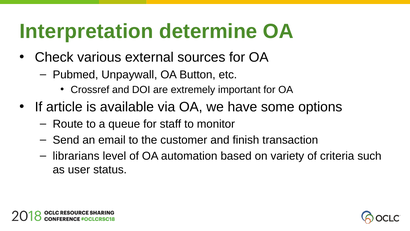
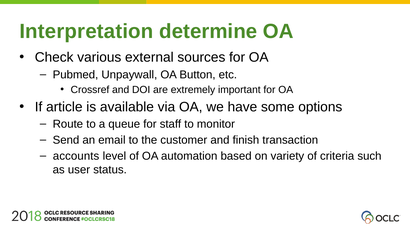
librarians: librarians -> accounts
